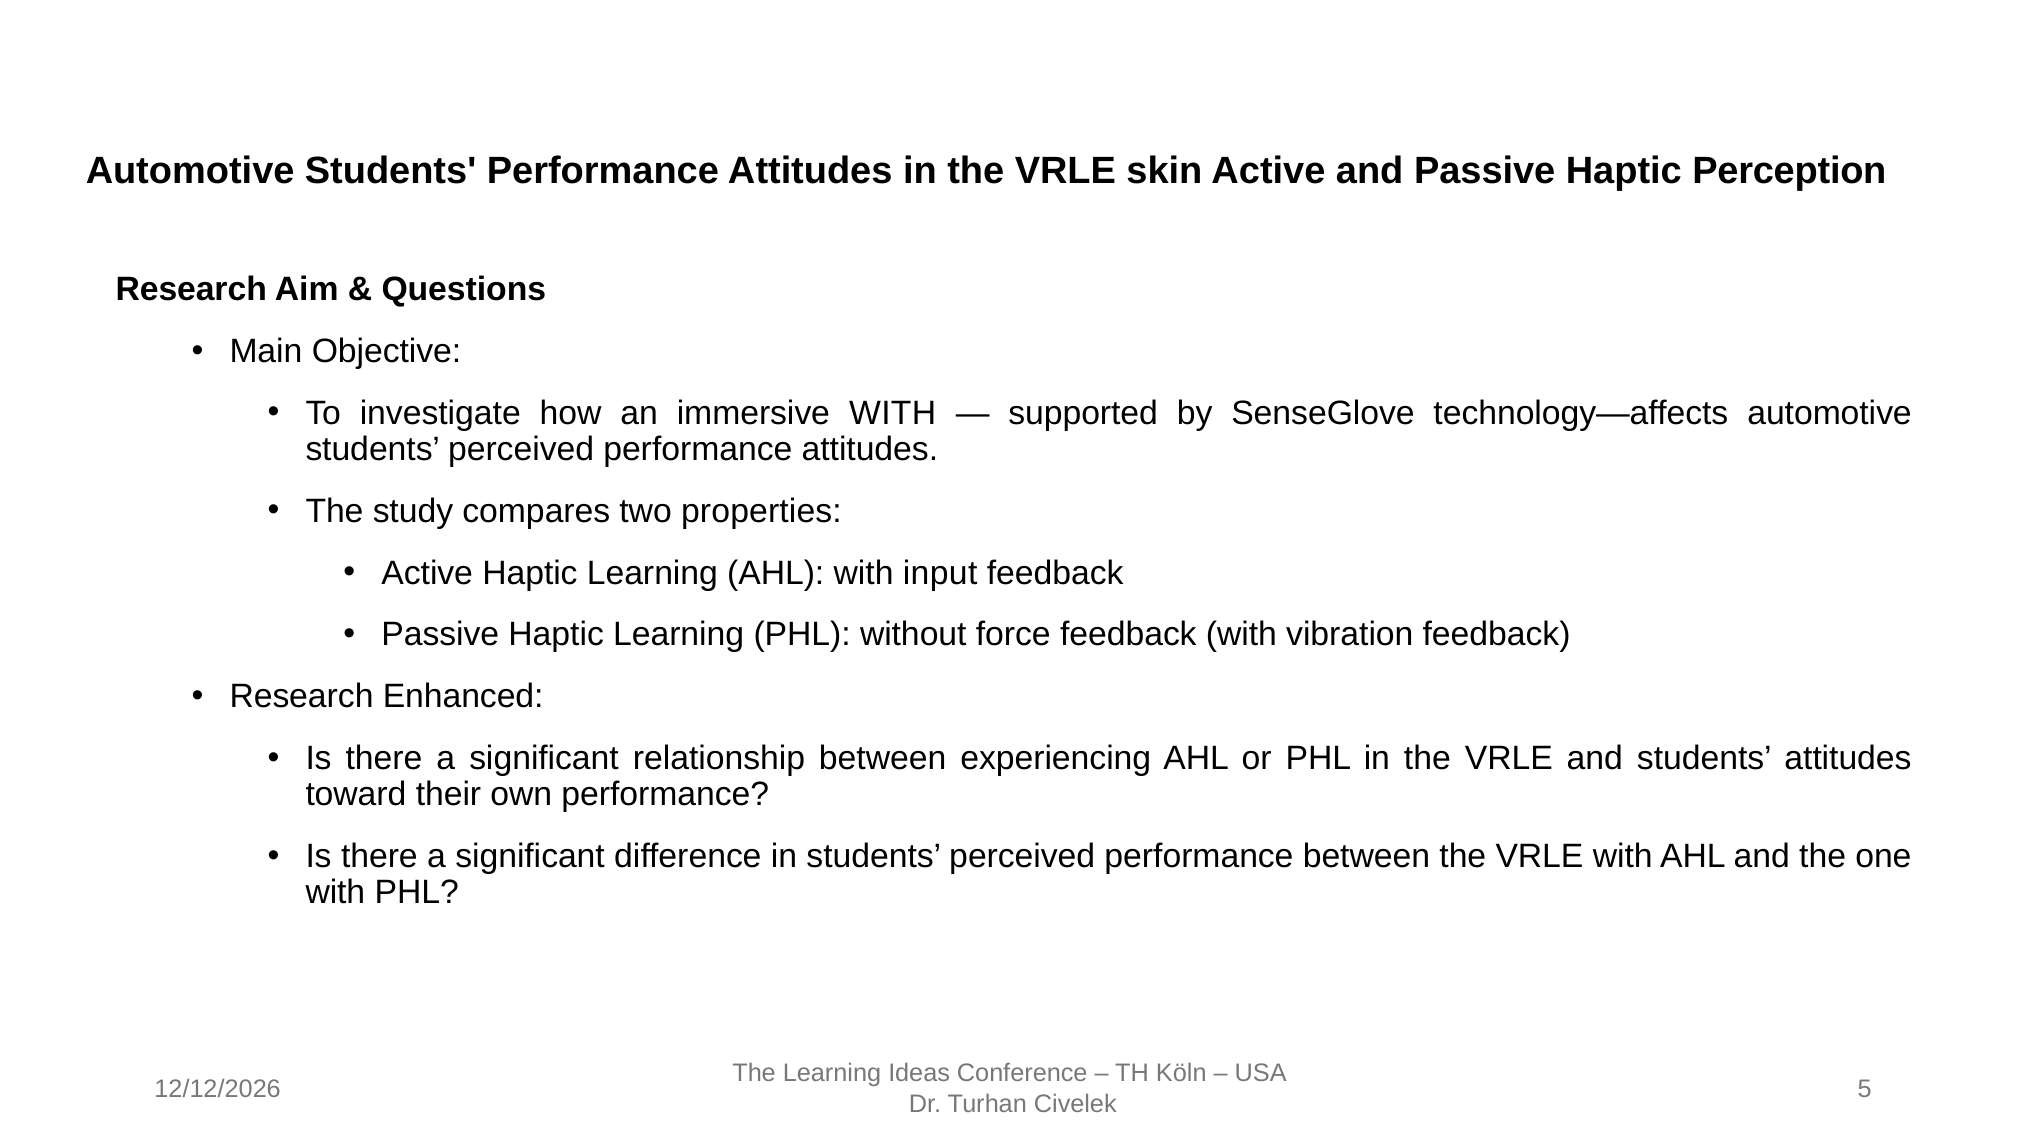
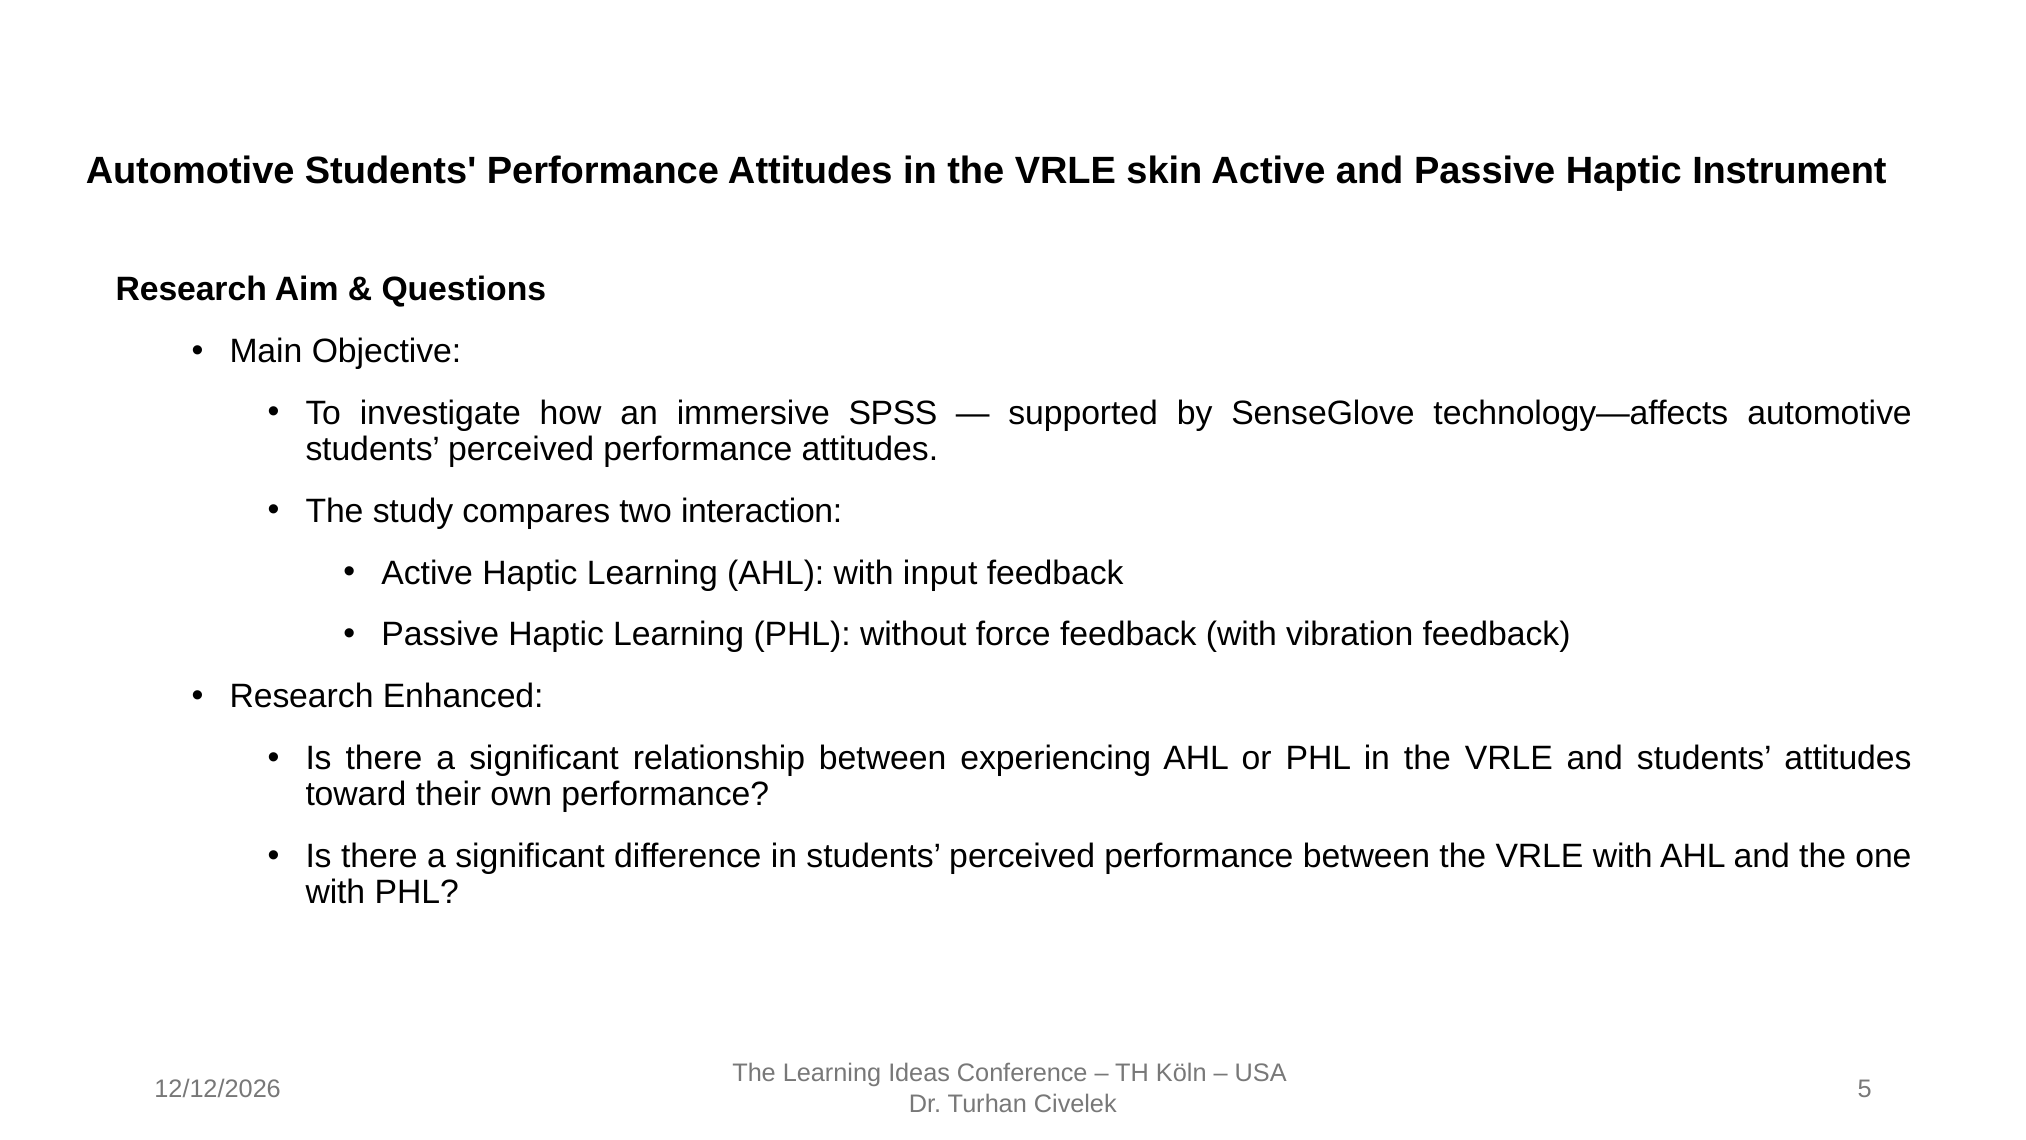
Perception: Perception -> Instrument
immersive WITH: WITH -> SPSS
properties: properties -> interaction
